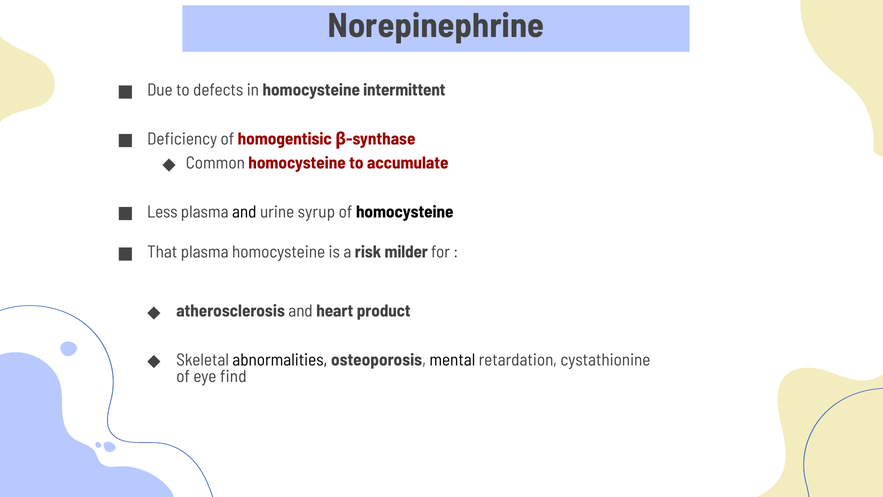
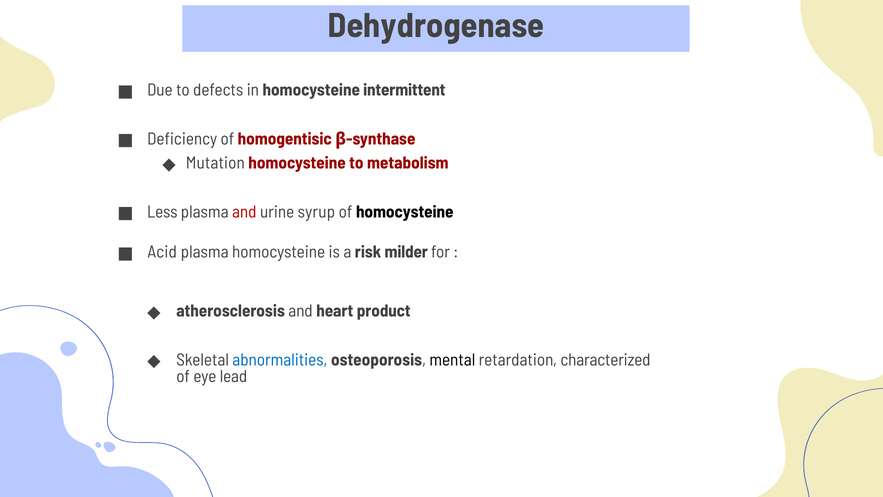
Norepinephrine: Norepinephrine -> Dehydrogenase
Common: Common -> Mutation
accumulate: accumulate -> metabolism
and at (244, 212) colour: black -> red
That: That -> Acid
abnormalities colour: black -> blue
cystathionine: cystathionine -> characterized
find: find -> lead
